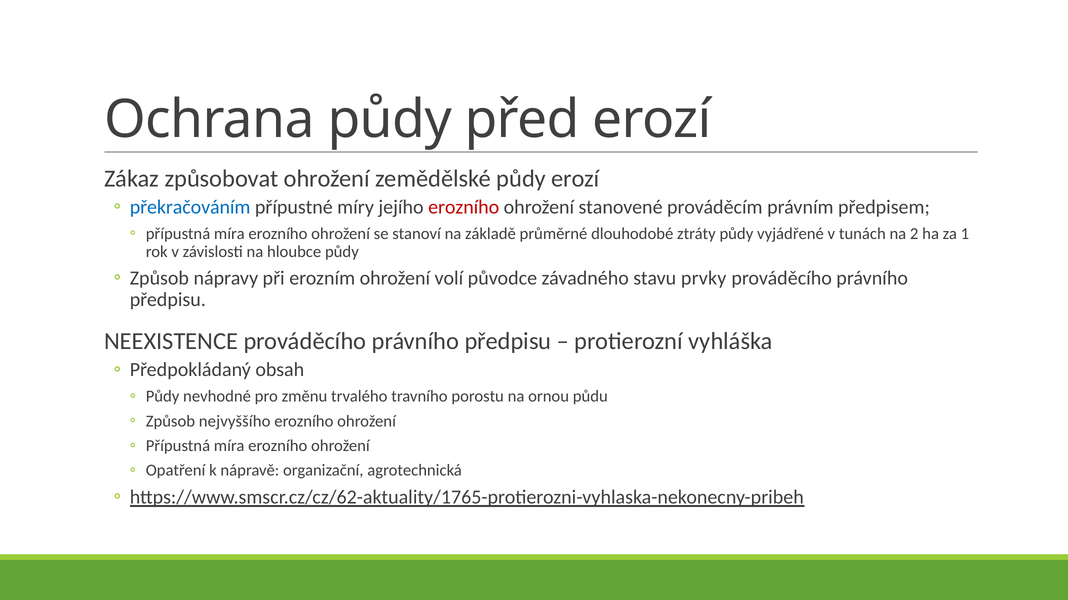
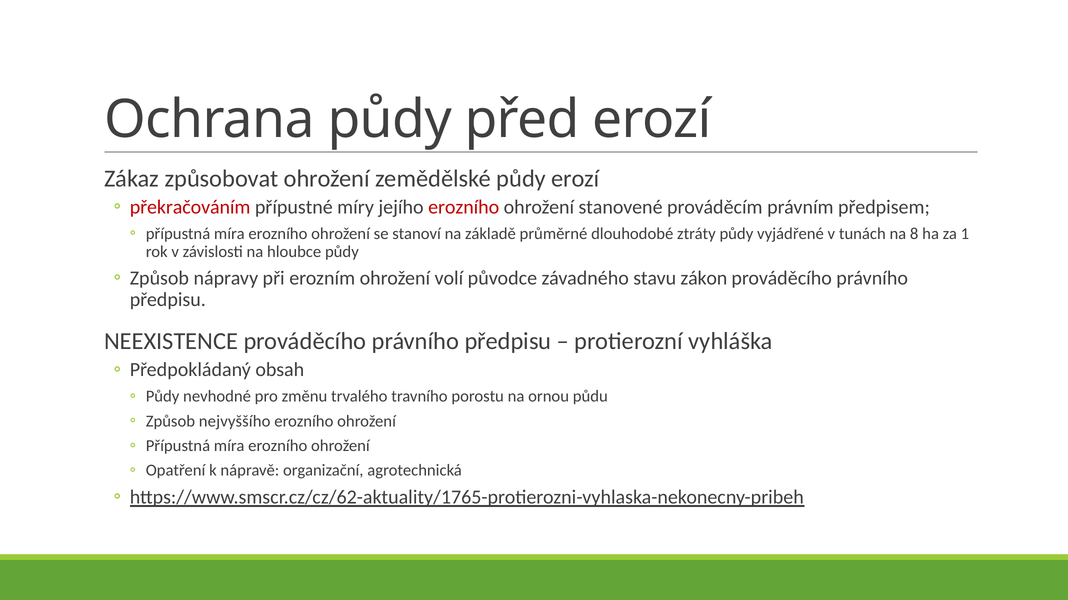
překračováním colour: blue -> red
2: 2 -> 8
prvky: prvky -> zákon
